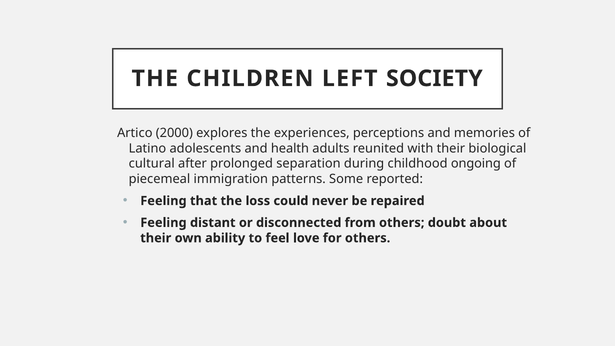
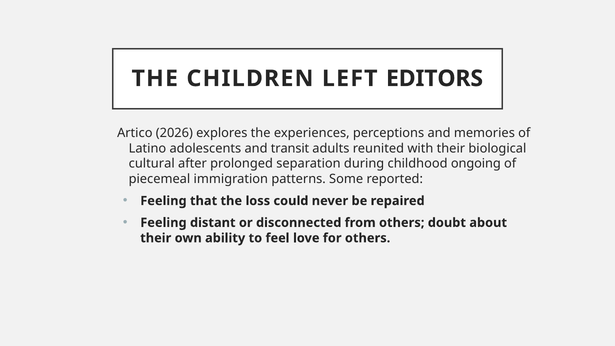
SOCIETY: SOCIETY -> EDITORS
2000: 2000 -> 2026
health: health -> transit
